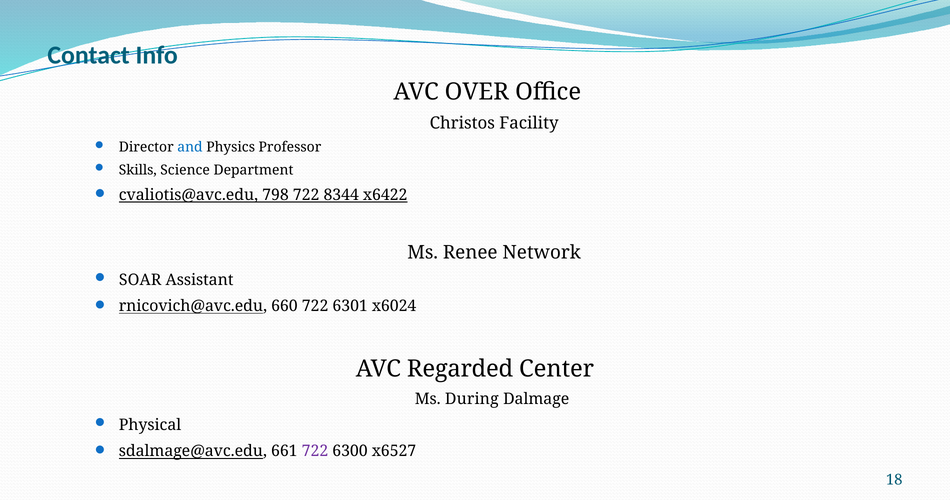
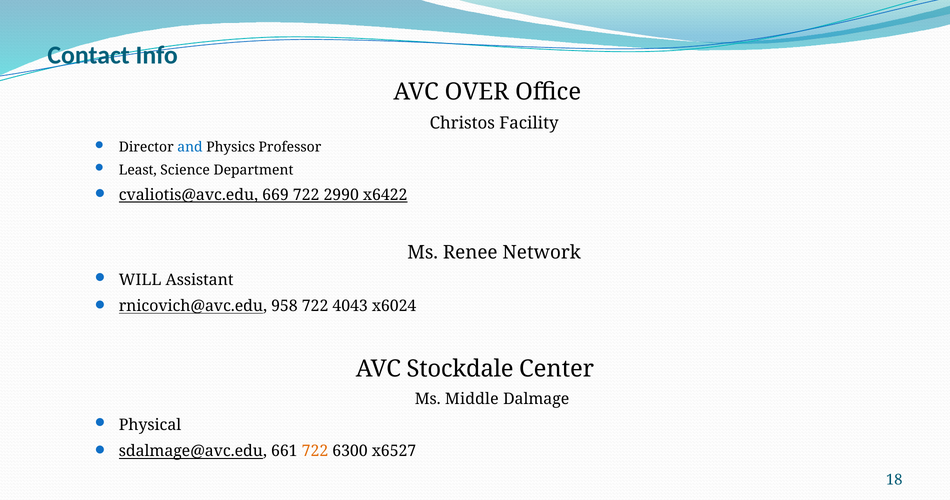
Skills: Skills -> Least
798: 798 -> 669
8344: 8344 -> 2990
SOAR: SOAR -> WILL
660: 660 -> 958
6301: 6301 -> 4043
Regarded: Regarded -> Stockdale
During: During -> Middle
722 at (315, 451) colour: purple -> orange
